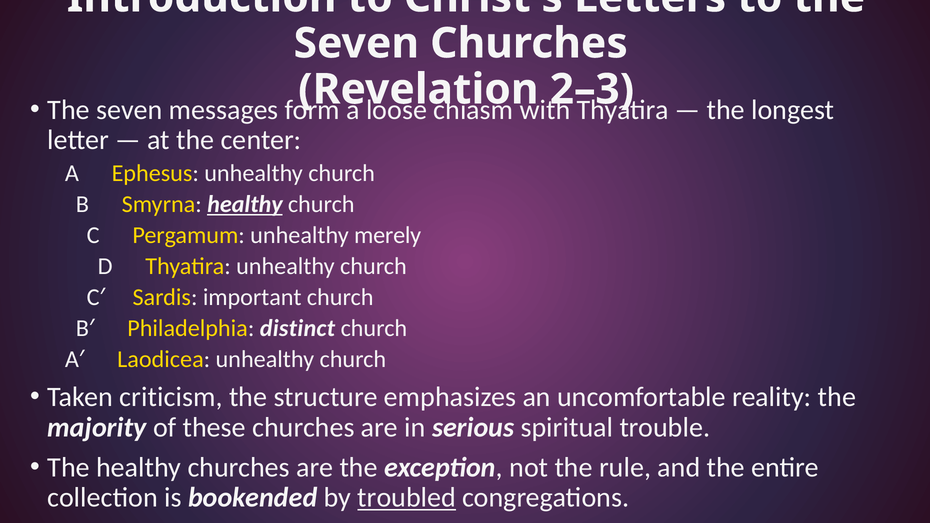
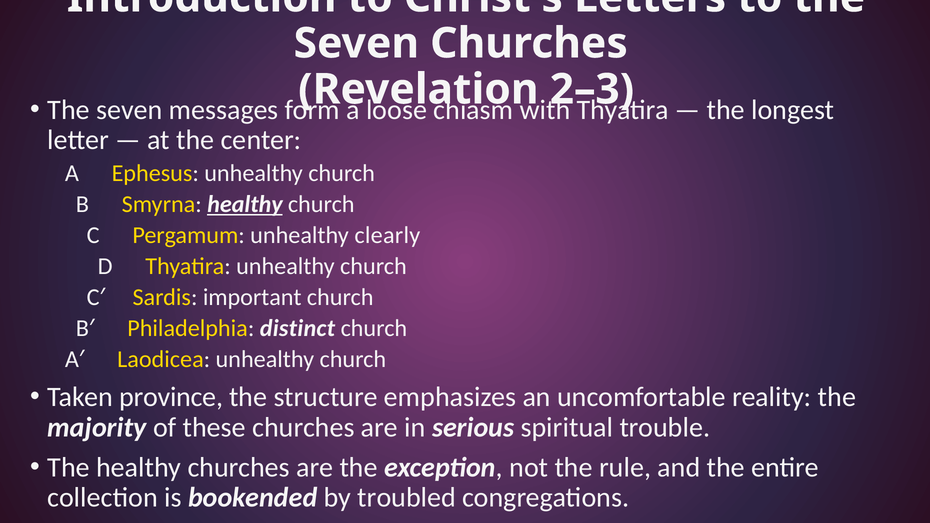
merely: merely -> clearly
criticism: criticism -> province
troubled underline: present -> none
